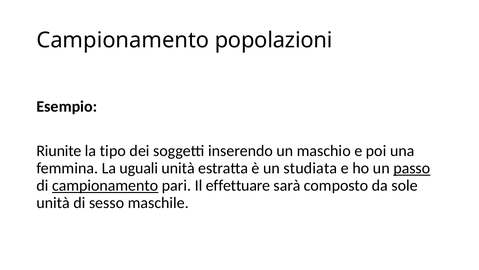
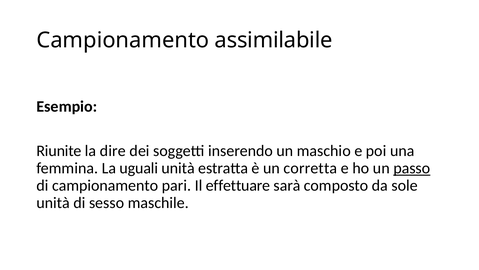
popolazioni: popolazioni -> assimilabile
tipo: tipo -> dire
studiata: studiata -> corretta
campionamento at (105, 185) underline: present -> none
